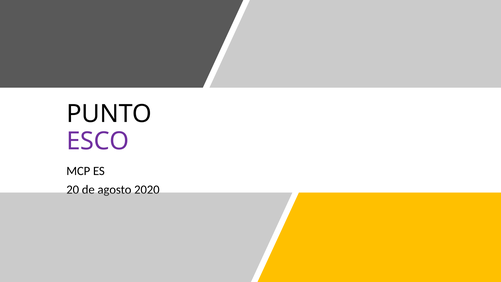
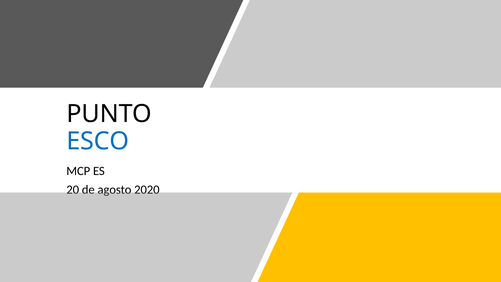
ESCO colour: purple -> blue
